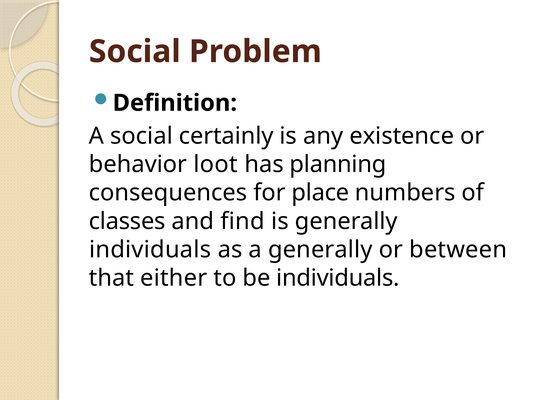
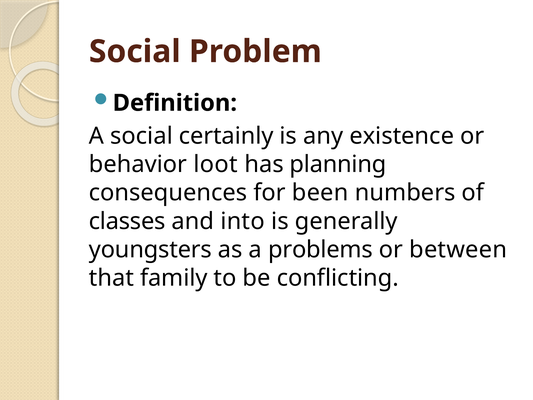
place: place -> been
find: find -> into
individuals at (150, 250): individuals -> youngsters
a generally: generally -> problems
either: either -> family
be individuals: individuals -> conflicting
